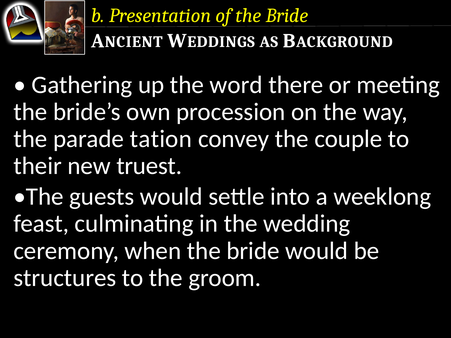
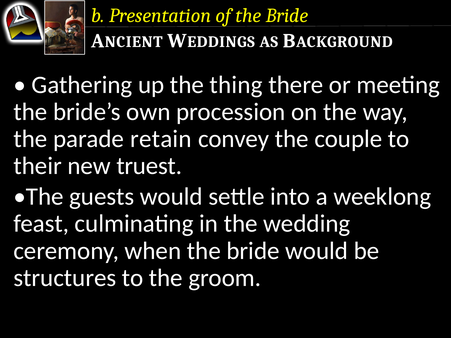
word: word -> thing
tation: tation -> retain
